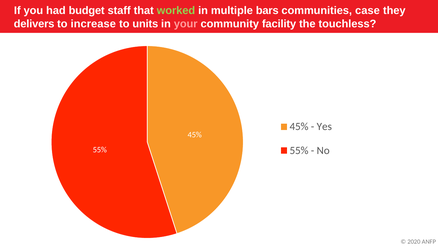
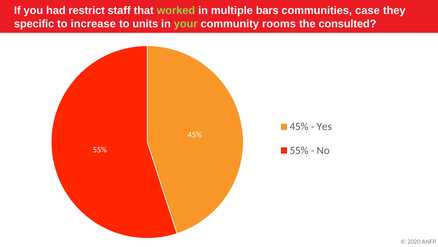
budget: budget -> restrict
delivers: delivers -> specific
your colour: pink -> light green
facility: facility -> rooms
touchless: touchless -> consulted
